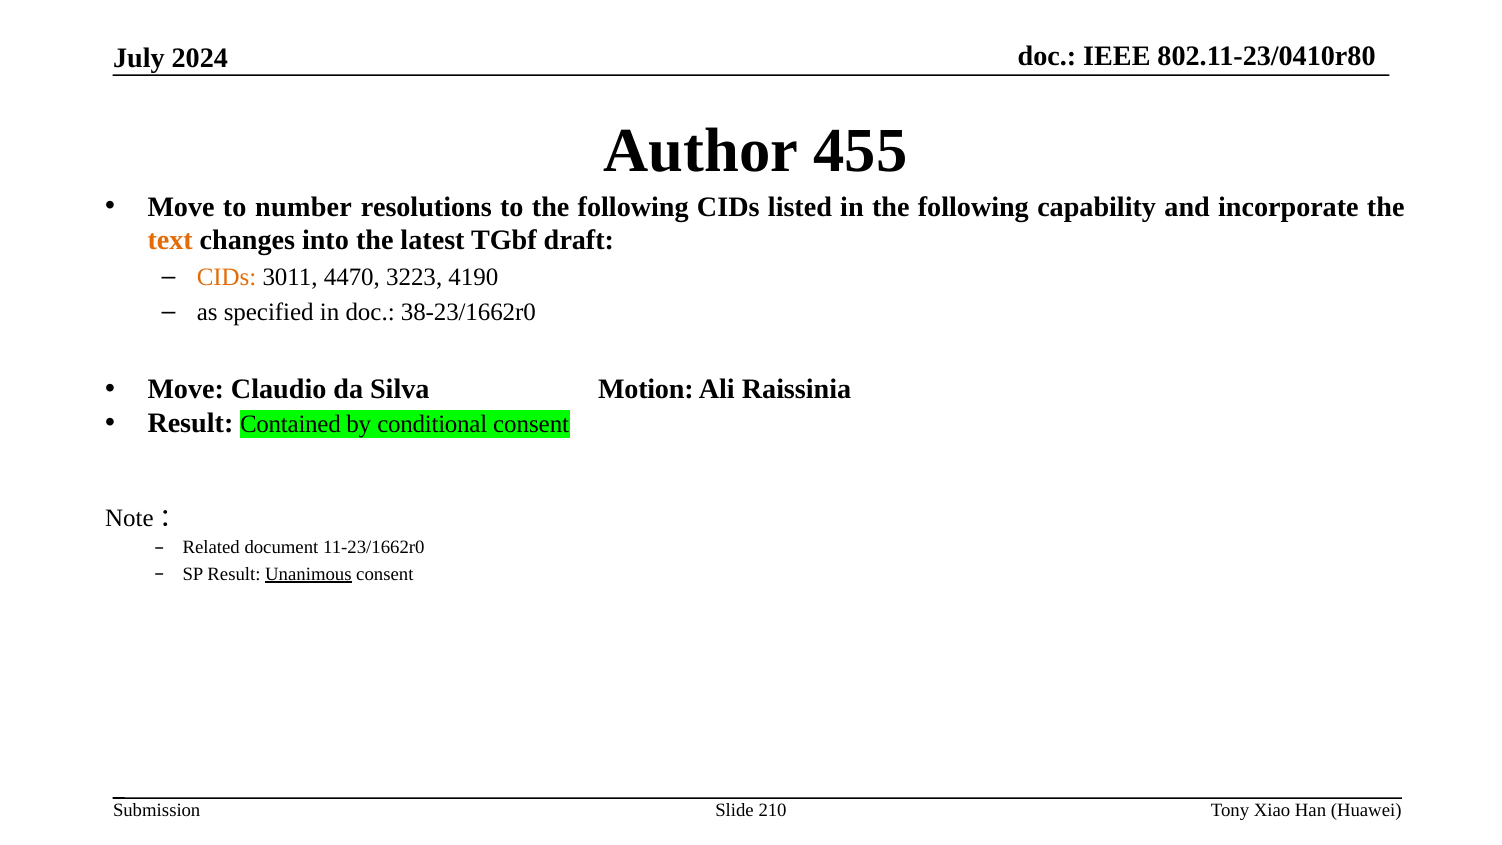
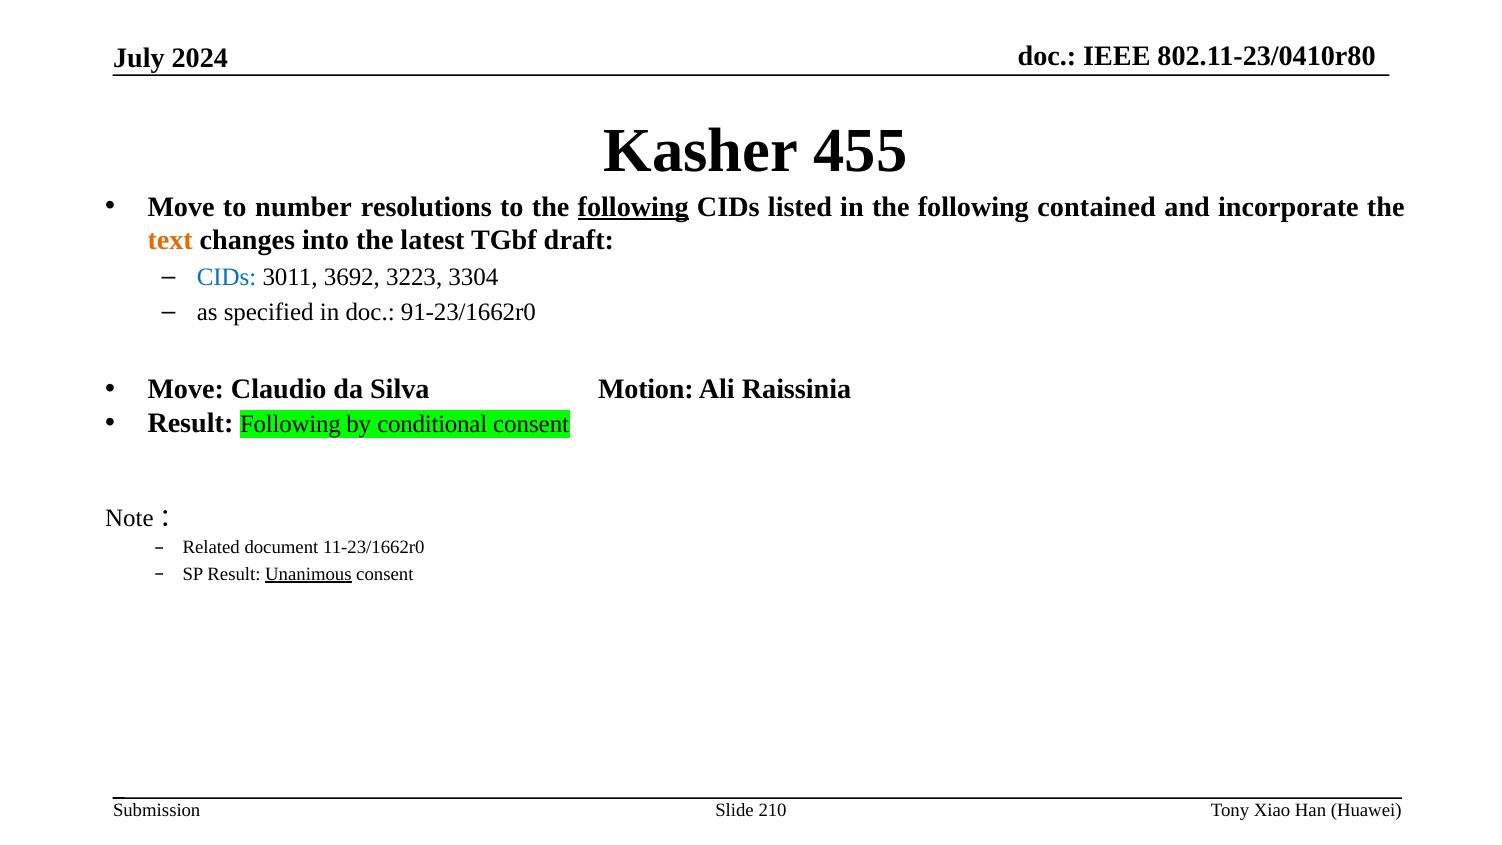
Author: Author -> Kasher
following at (633, 207) underline: none -> present
capability: capability -> contained
CIDs at (227, 277) colour: orange -> blue
4470: 4470 -> 3692
4190: 4190 -> 3304
38-23/1662r0: 38-23/1662r0 -> 91-23/1662r0
Result Contained: Contained -> Following
